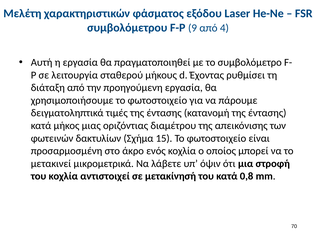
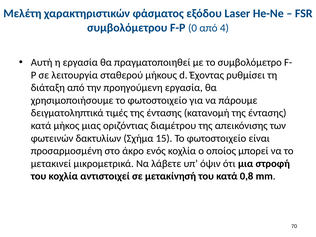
9: 9 -> 0
